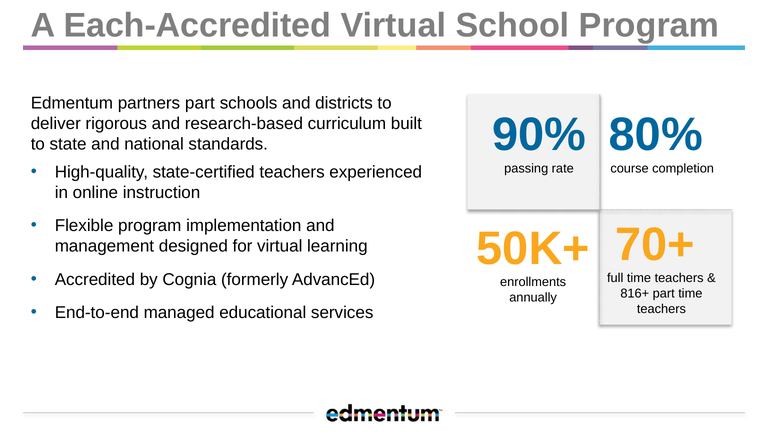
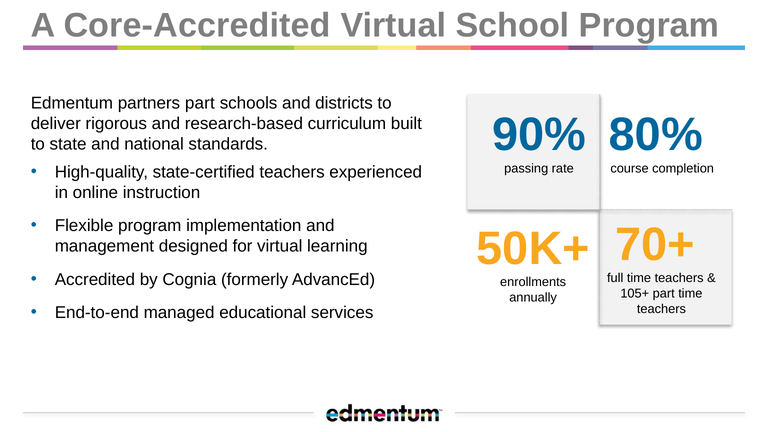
Each-Accredited: Each-Accredited -> Core-Accredited
816+: 816+ -> 105+
